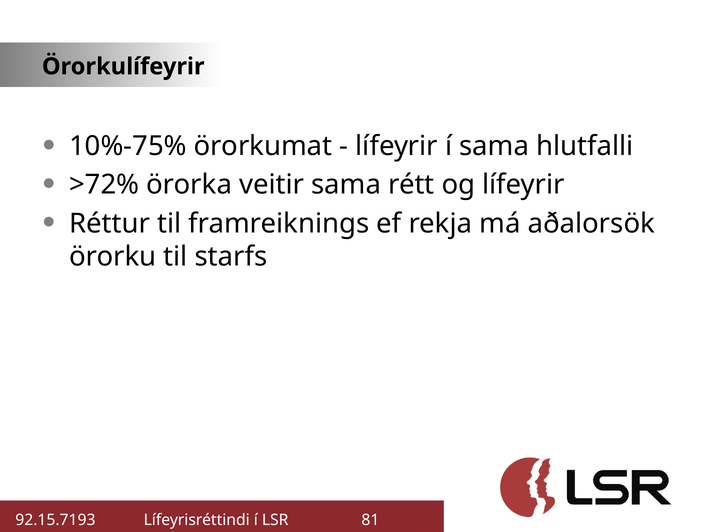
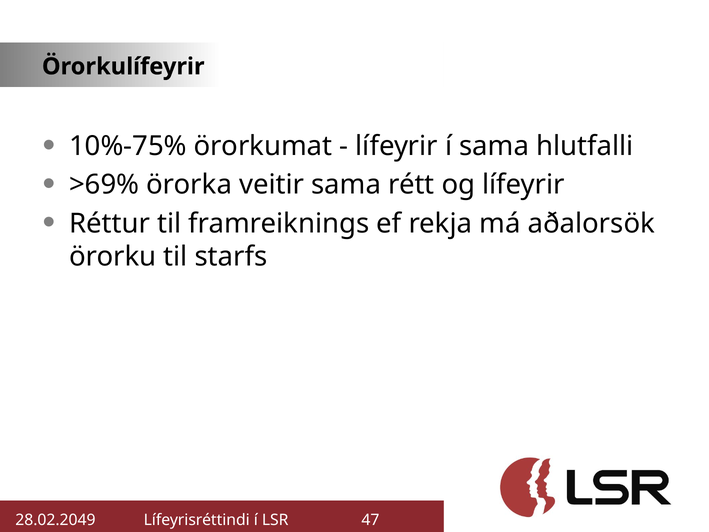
>72%: >72% -> >69%
92.15.7193: 92.15.7193 -> 28.02.2049
81: 81 -> 47
